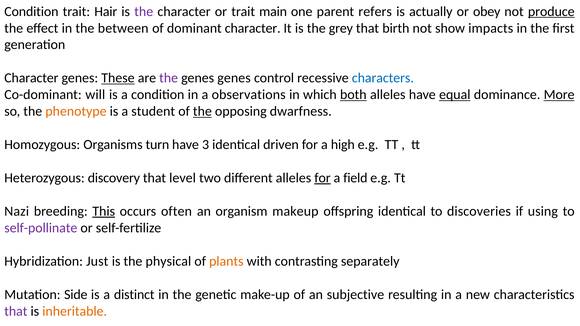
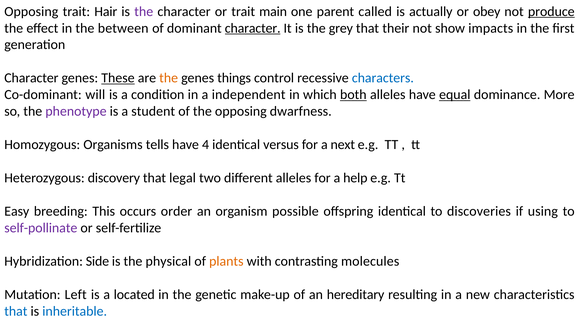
Condition at (31, 11): Condition -> Opposing
refers: refers -> called
character at (253, 28) underline: none -> present
birth: birth -> their
the at (169, 78) colour: purple -> orange
genes genes: genes -> things
observations: observations -> independent
More underline: present -> none
phenotype colour: orange -> purple
the at (202, 111) underline: present -> none
turn: turn -> tells
3: 3 -> 4
driven: driven -> versus
high: high -> next
level: level -> legal
for at (322, 178) underline: present -> none
field: field -> help
Nazi: Nazi -> Easy
This underline: present -> none
often: often -> order
makeup: makeup -> possible
Just: Just -> Side
separately: separately -> molecules
Side: Side -> Left
distinct: distinct -> located
subjective: subjective -> hereditary
that at (16, 311) colour: purple -> blue
inheritable colour: orange -> blue
